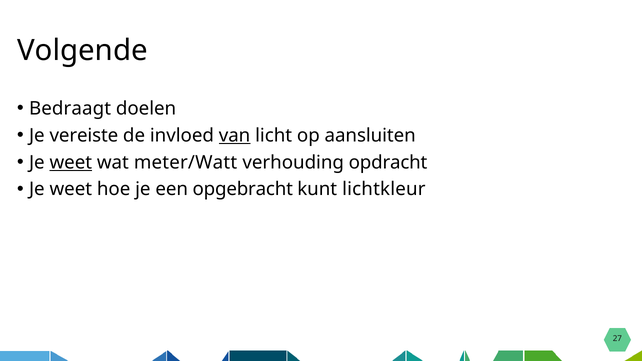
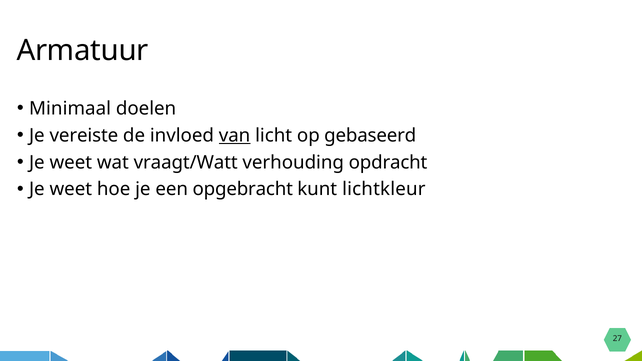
Volgende: Volgende -> Armatuur
Bedraagt: Bedraagt -> Minimaal
aansluiten: aansluiten -> gebaseerd
weet at (71, 162) underline: present -> none
meter/Watt: meter/Watt -> vraagt/Watt
